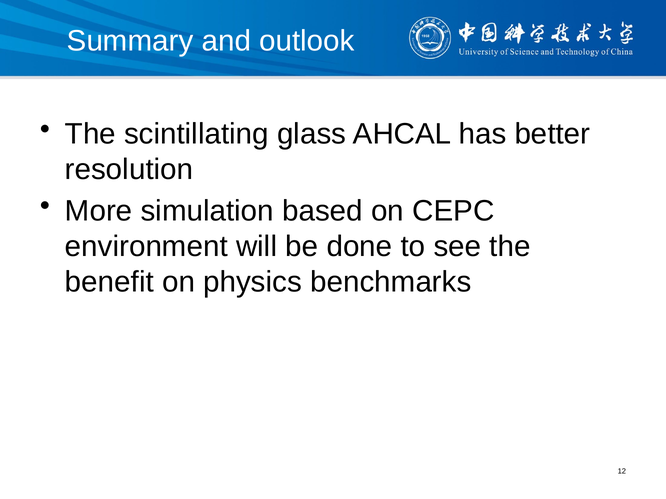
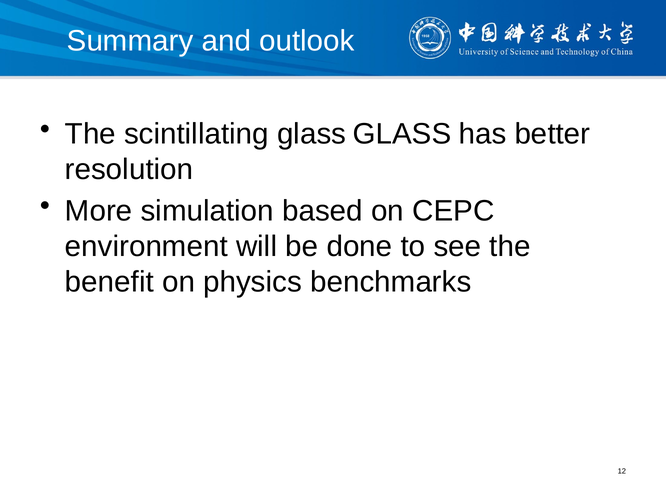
glass AHCAL: AHCAL -> GLASS
